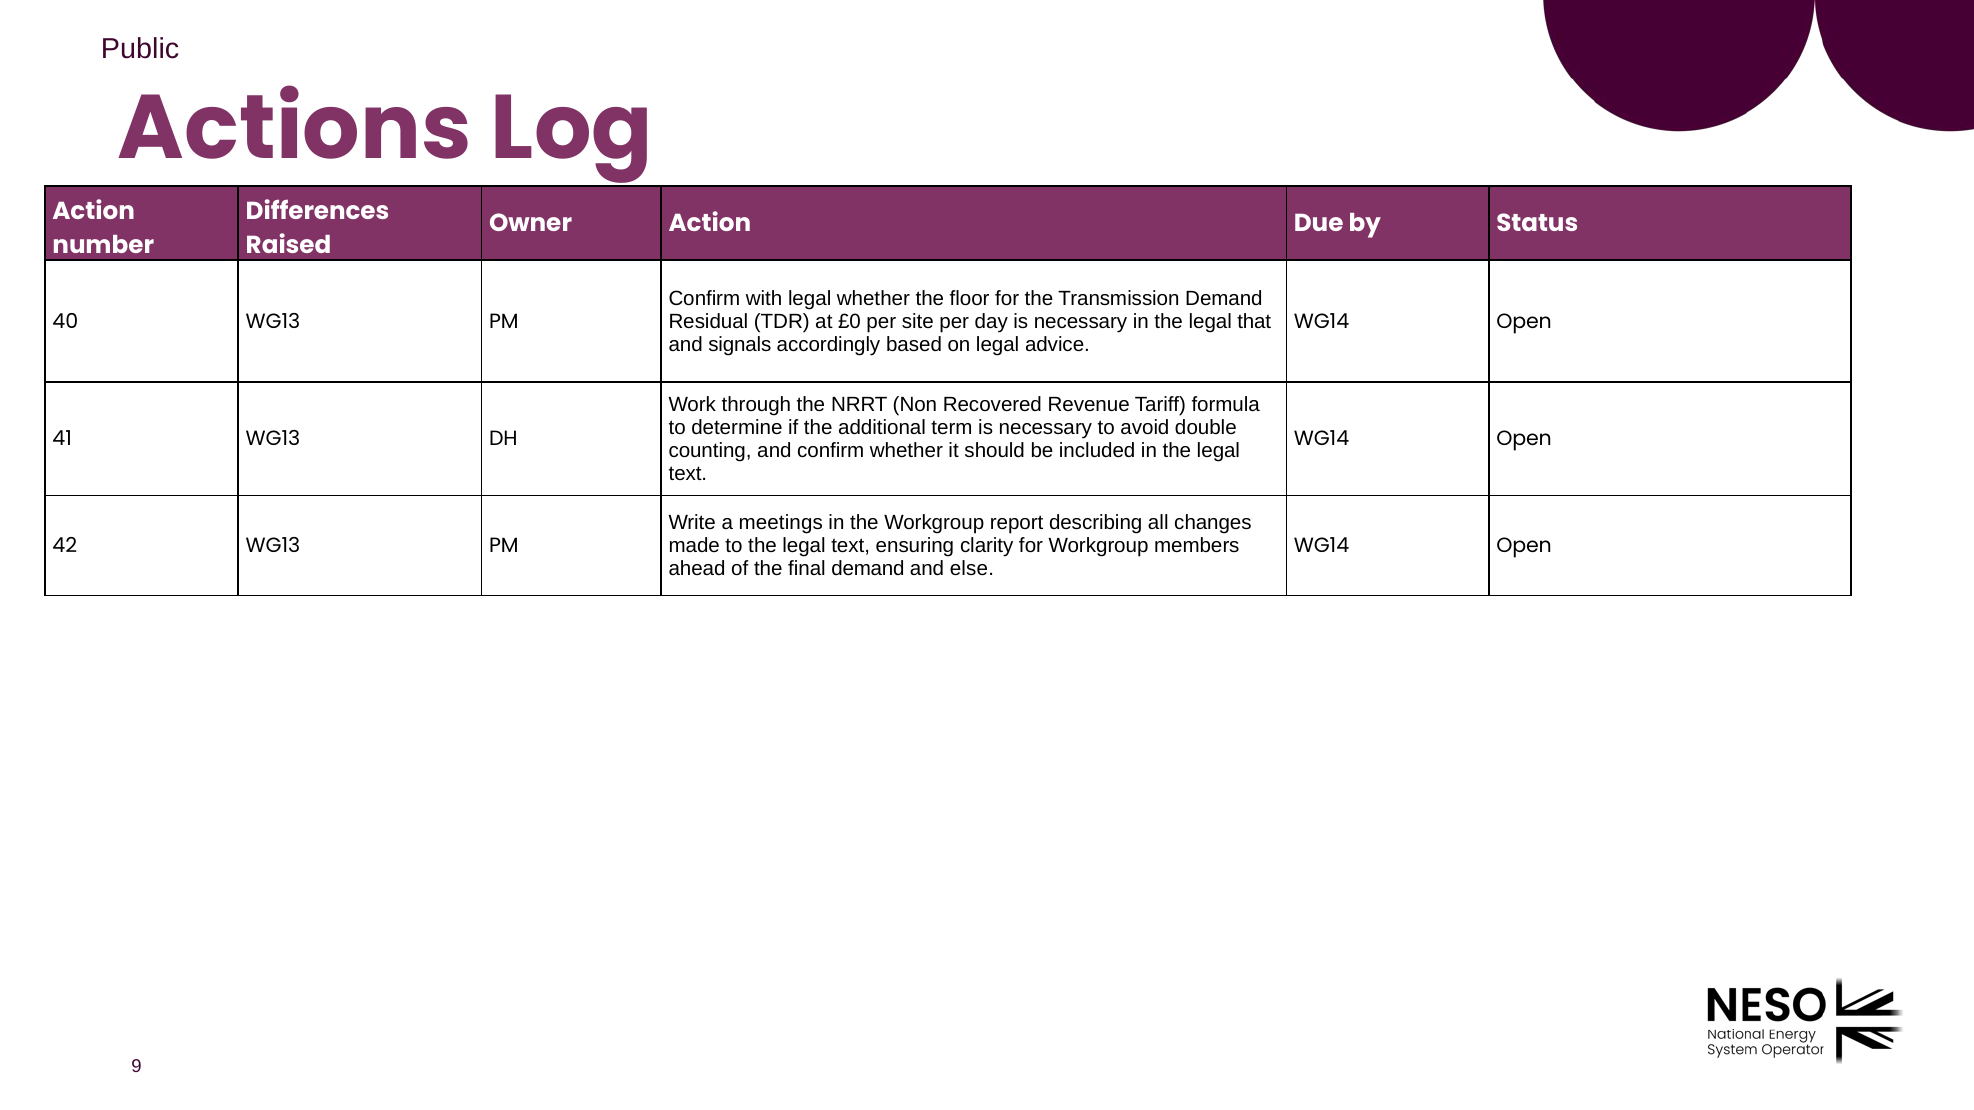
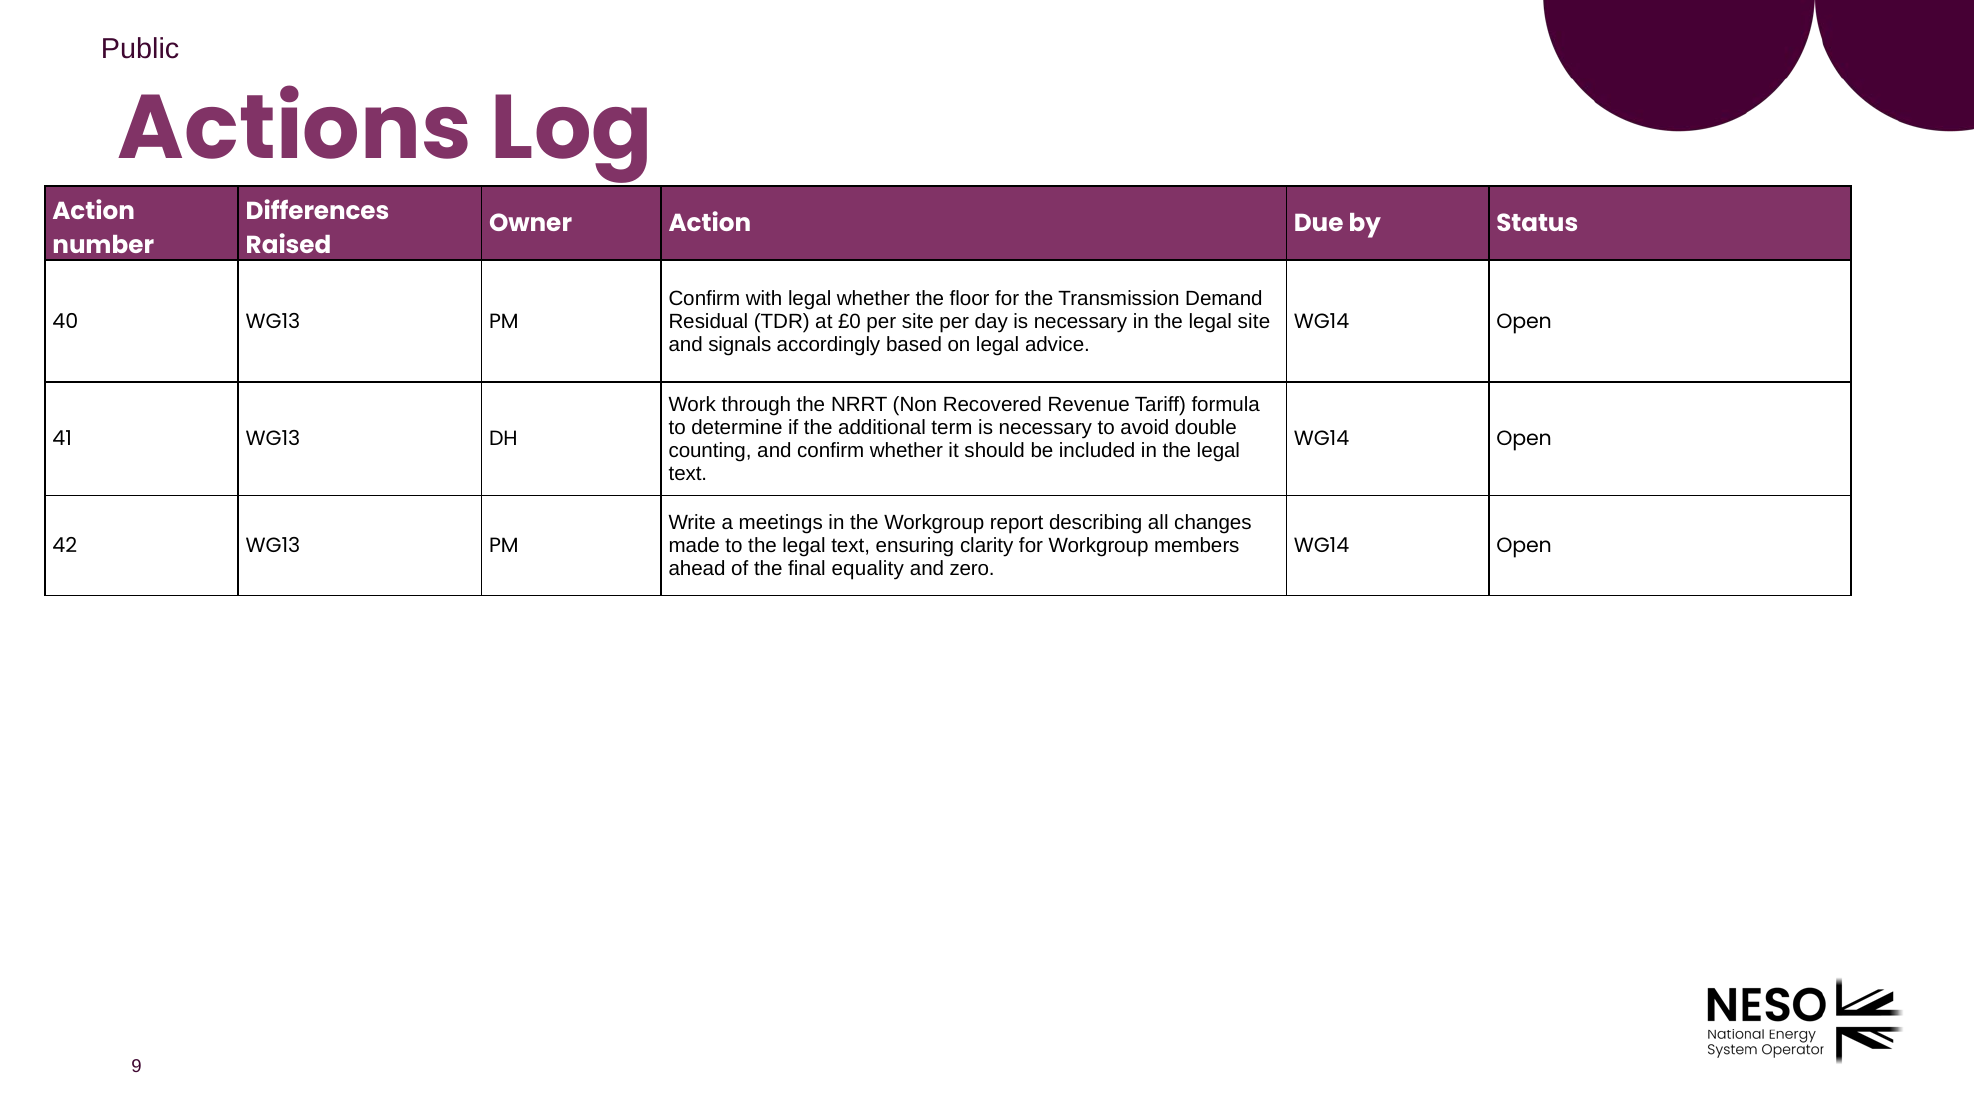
legal that: that -> site
final demand: demand -> equality
else: else -> zero
